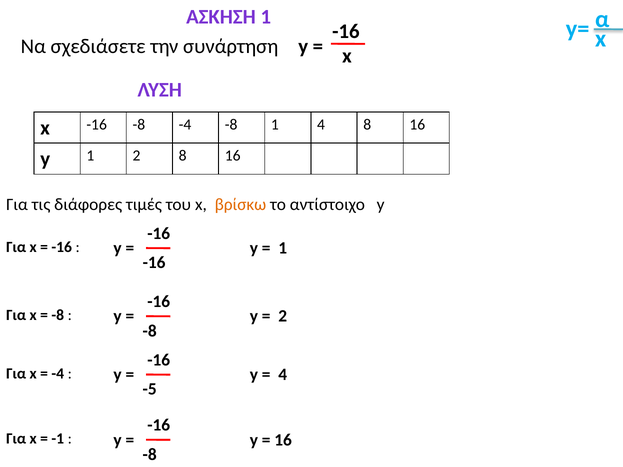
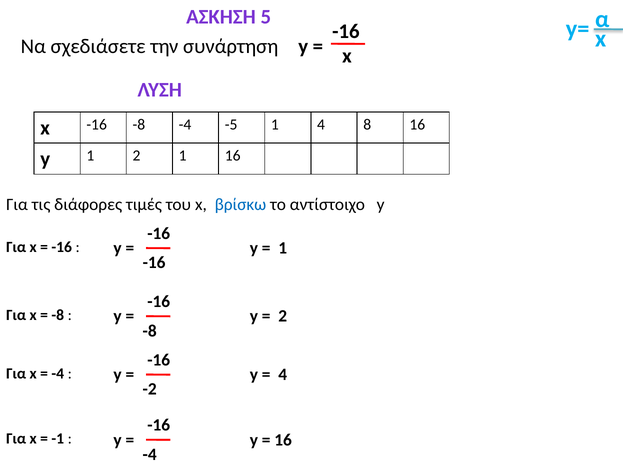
1 at (266, 17): 1 -> 5
-4 -8: -8 -> -5
2 8: 8 -> 1
βρίσκω colour: orange -> blue
-5: -5 -> -2
-8 at (150, 455): -8 -> -4
